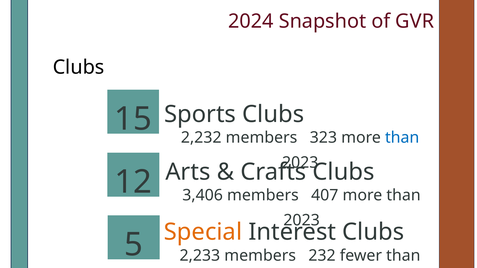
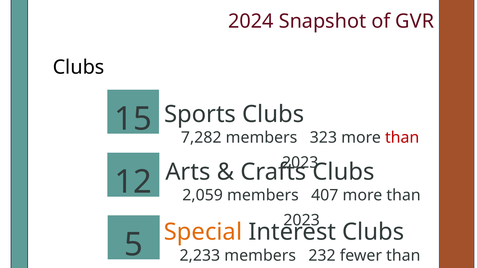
2,232: 2,232 -> 7,282
than at (402, 138) colour: blue -> red
3,406: 3,406 -> 2,059
